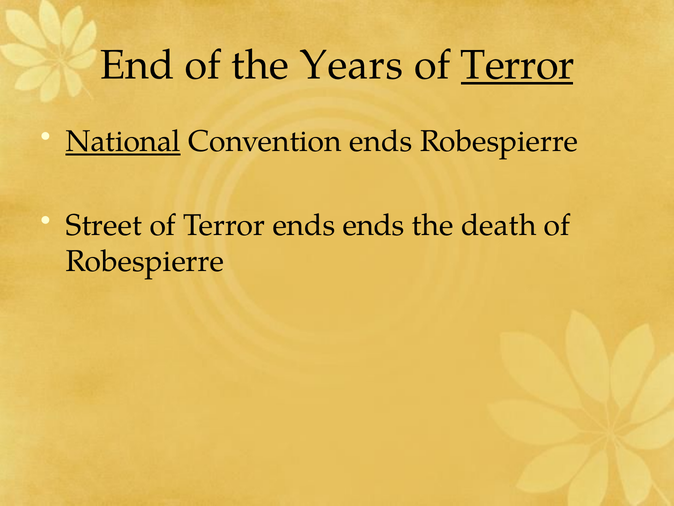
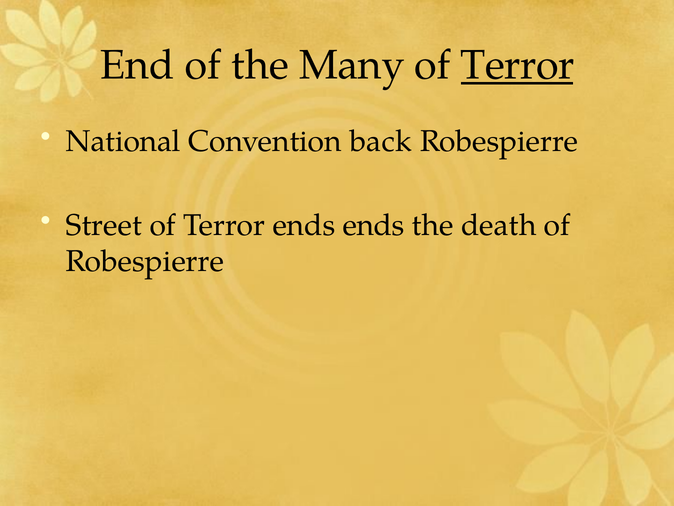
Years: Years -> Many
National underline: present -> none
Convention ends: ends -> back
